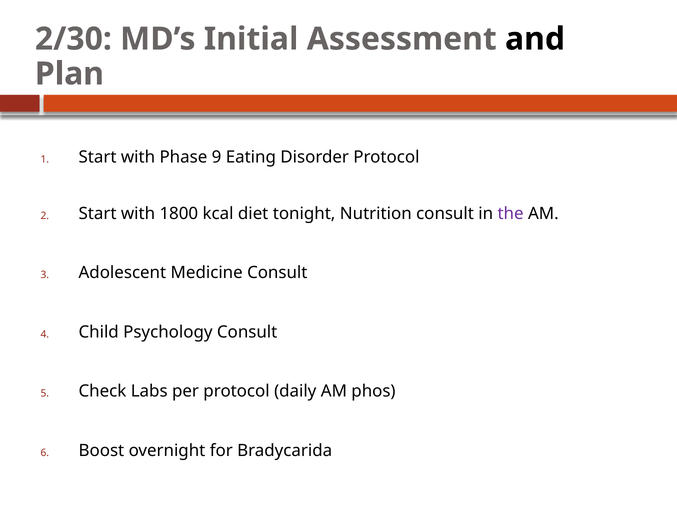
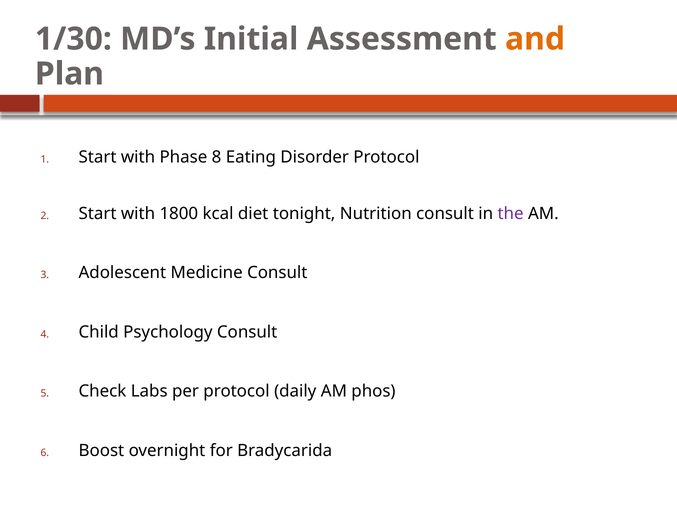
2/30: 2/30 -> 1/30
and colour: black -> orange
9: 9 -> 8
